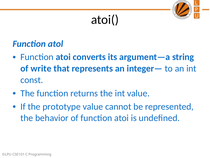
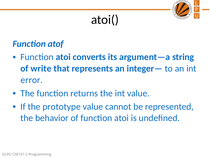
atol: atol -> atof
const: const -> error
